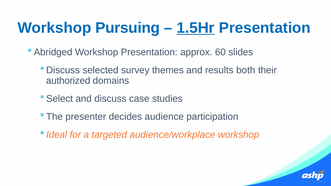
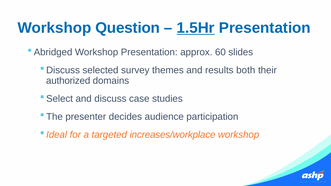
Pursuing: Pursuing -> Question
audience/workplace: audience/workplace -> increases/workplace
